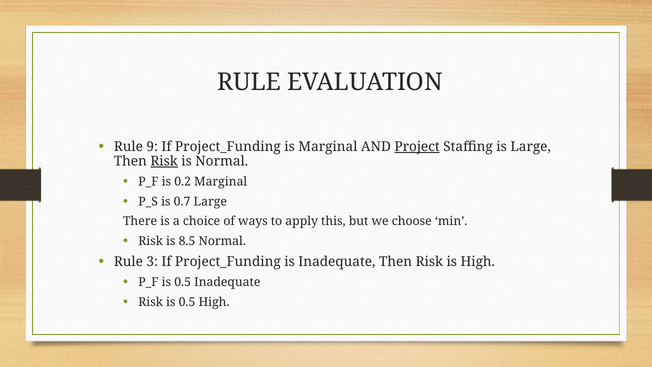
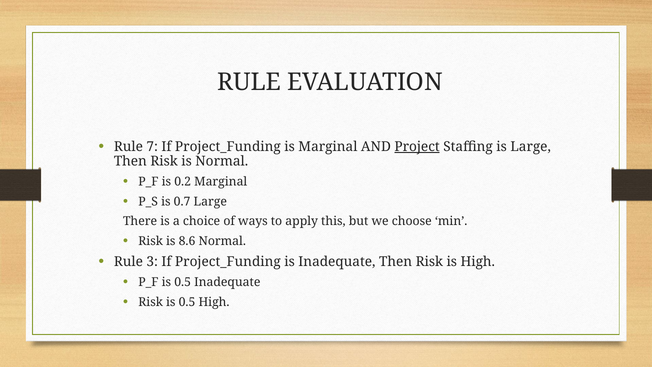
9: 9 -> 7
Risk at (164, 161) underline: present -> none
8.5: 8.5 -> 8.6
